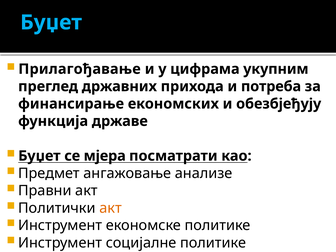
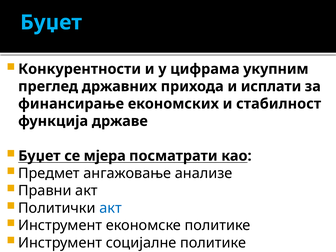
Прилагођавање: Прилагођавање -> Конкурентности
потреба: потреба -> исплати
обезбјеђују: обезбјеђују -> стабилност
акт at (111, 208) colour: orange -> blue
